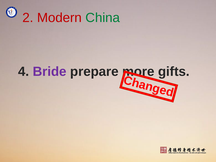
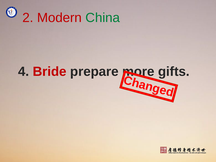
Bride colour: purple -> red
